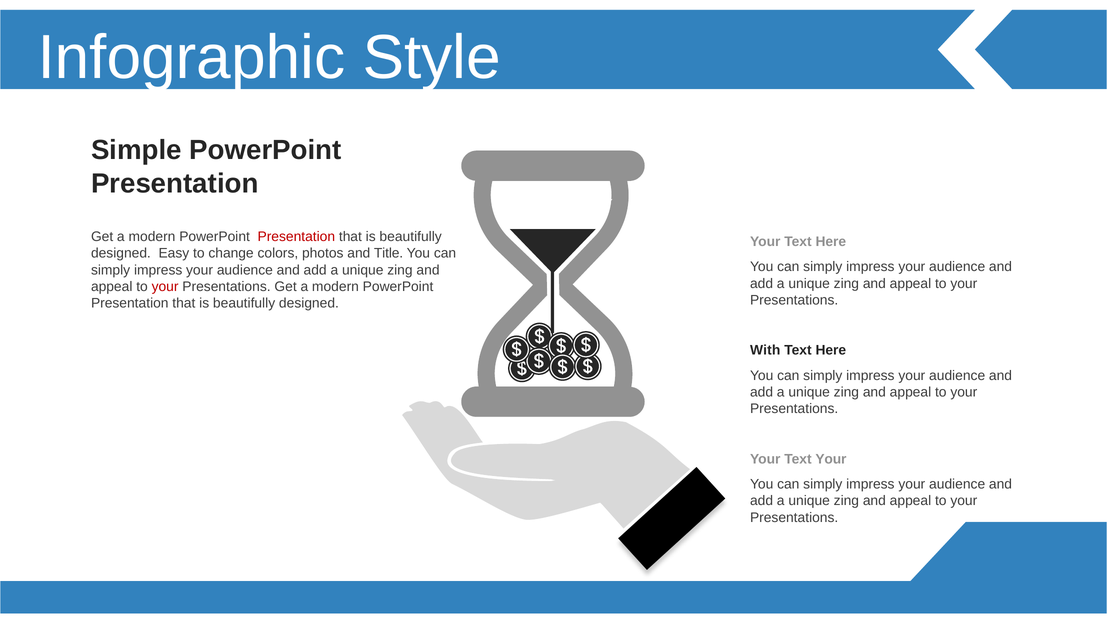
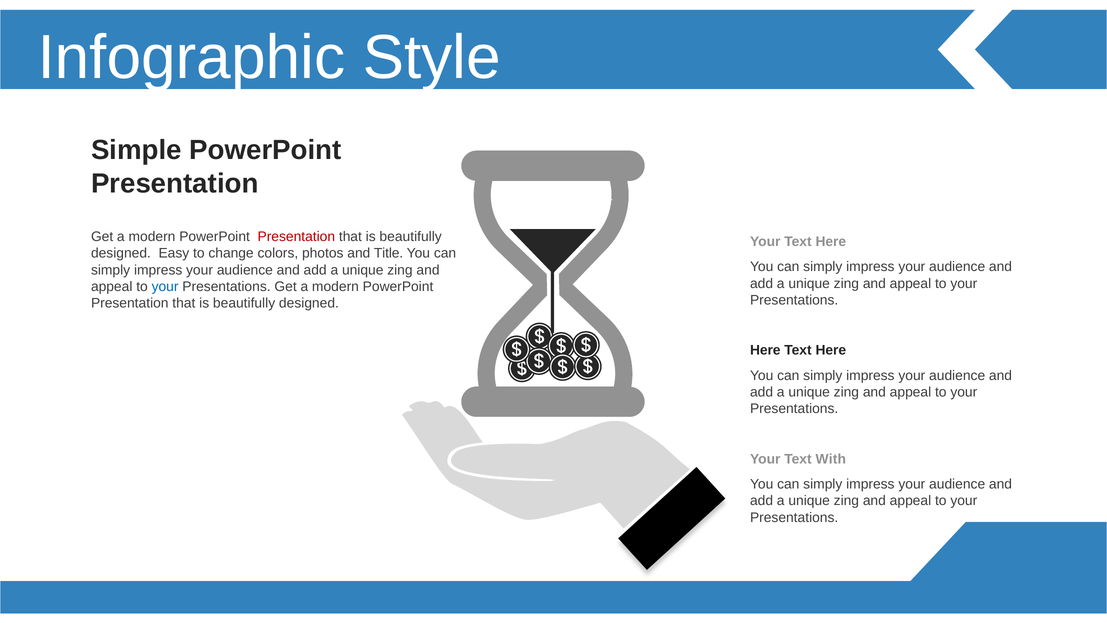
your at (165, 286) colour: red -> blue
With at (765, 350): With -> Here
Text Your: Your -> With
